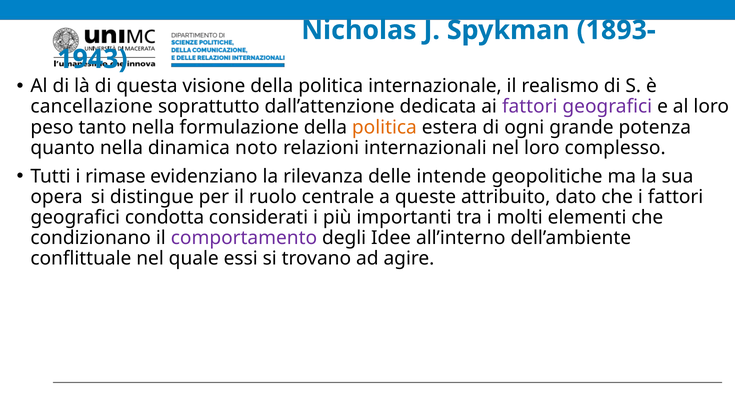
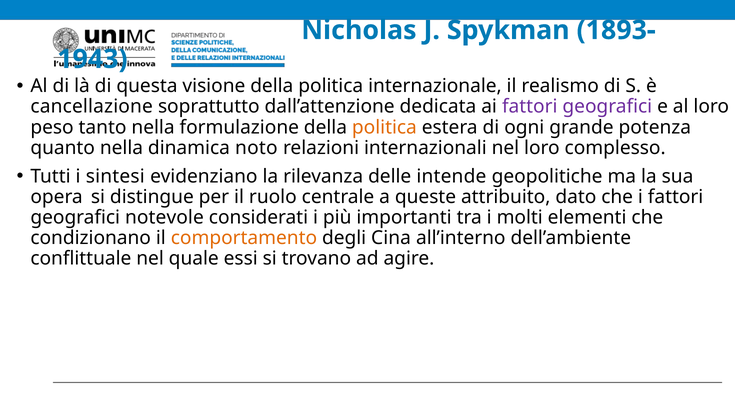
rimase: rimase -> sintesi
condotta: condotta -> notevole
comportamento colour: purple -> orange
Idee: Idee -> Cina
